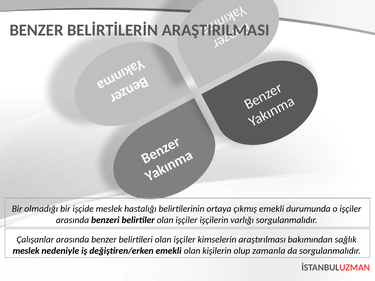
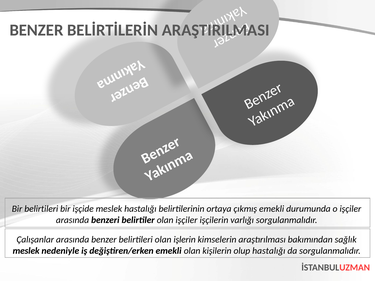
Bir olmadığı: olmadığı -> belirtileri
belirtileri olan işçiler: işçiler -> işlerin
olup zamanla: zamanla -> hastalığı
